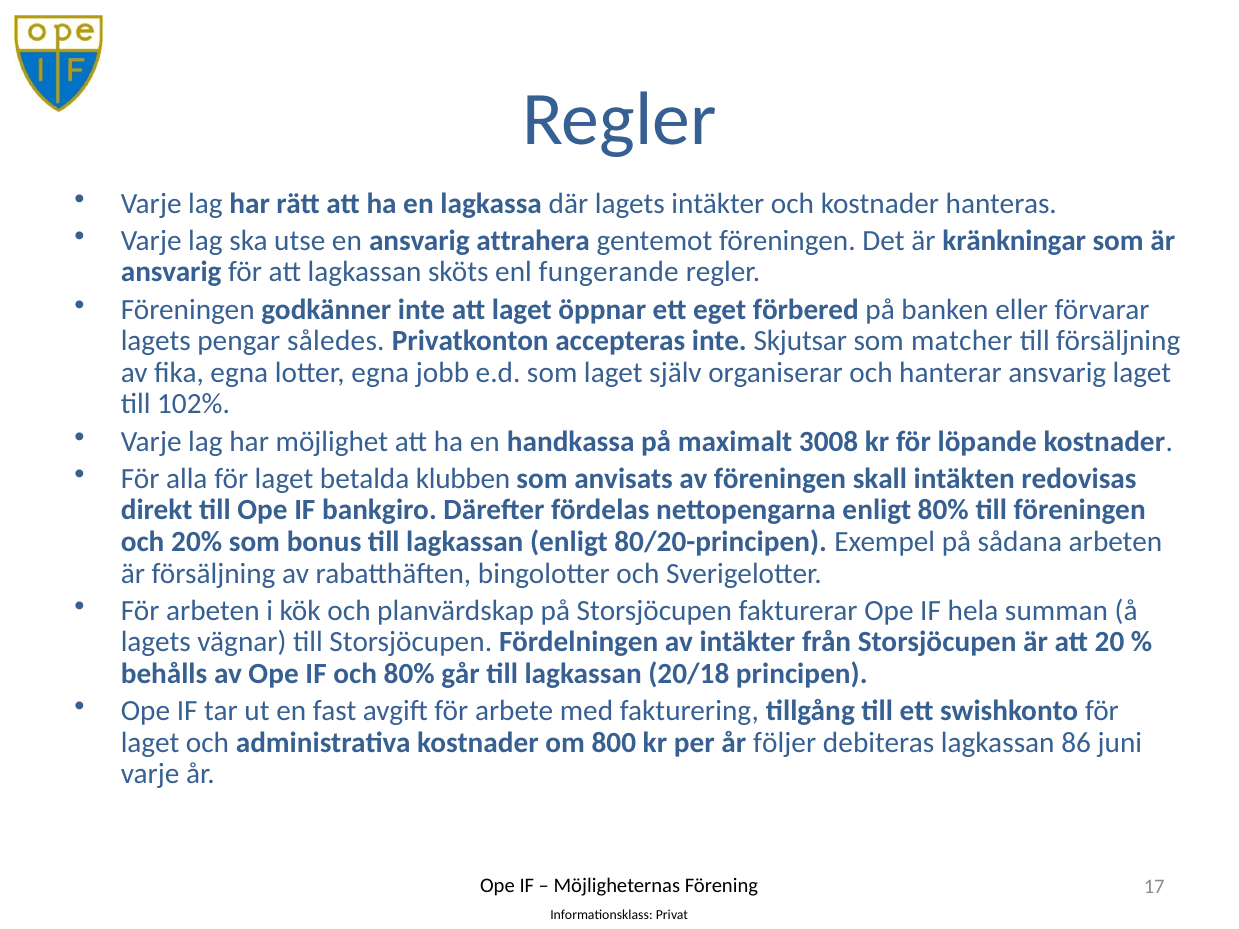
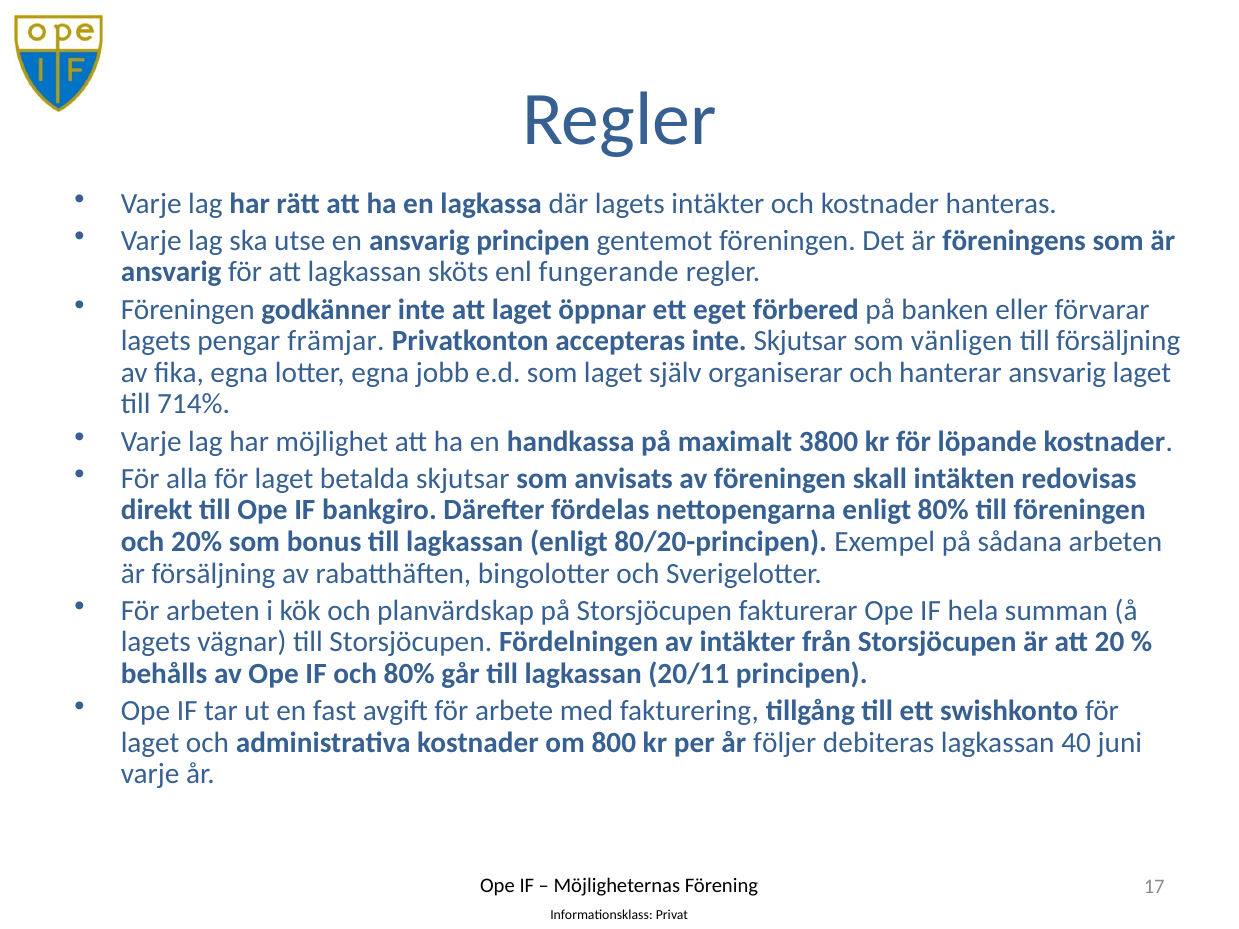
ansvarig attrahera: attrahera -> principen
kränkningar: kränkningar -> föreningens
således: således -> främjar
matcher: matcher -> vänligen
102%: 102% -> 714%
3008: 3008 -> 3800
betalda klubben: klubben -> skjutsar
20/18: 20/18 -> 20/11
86: 86 -> 40
